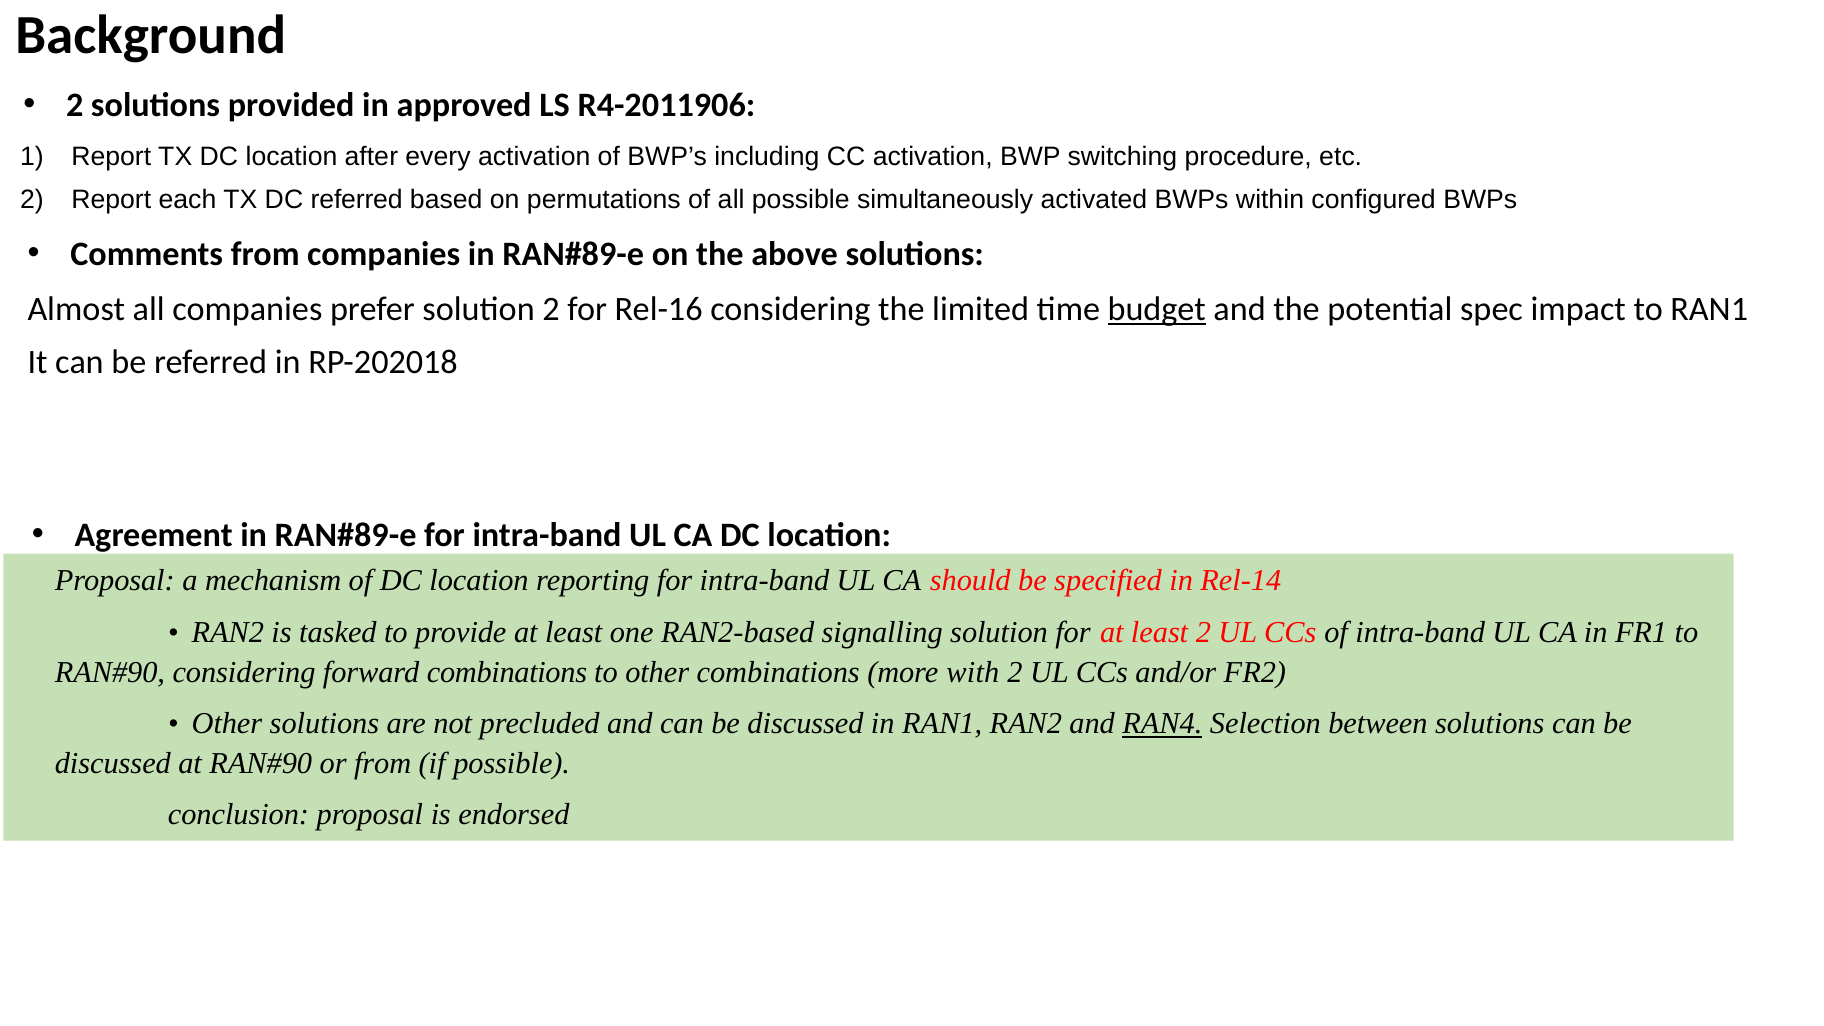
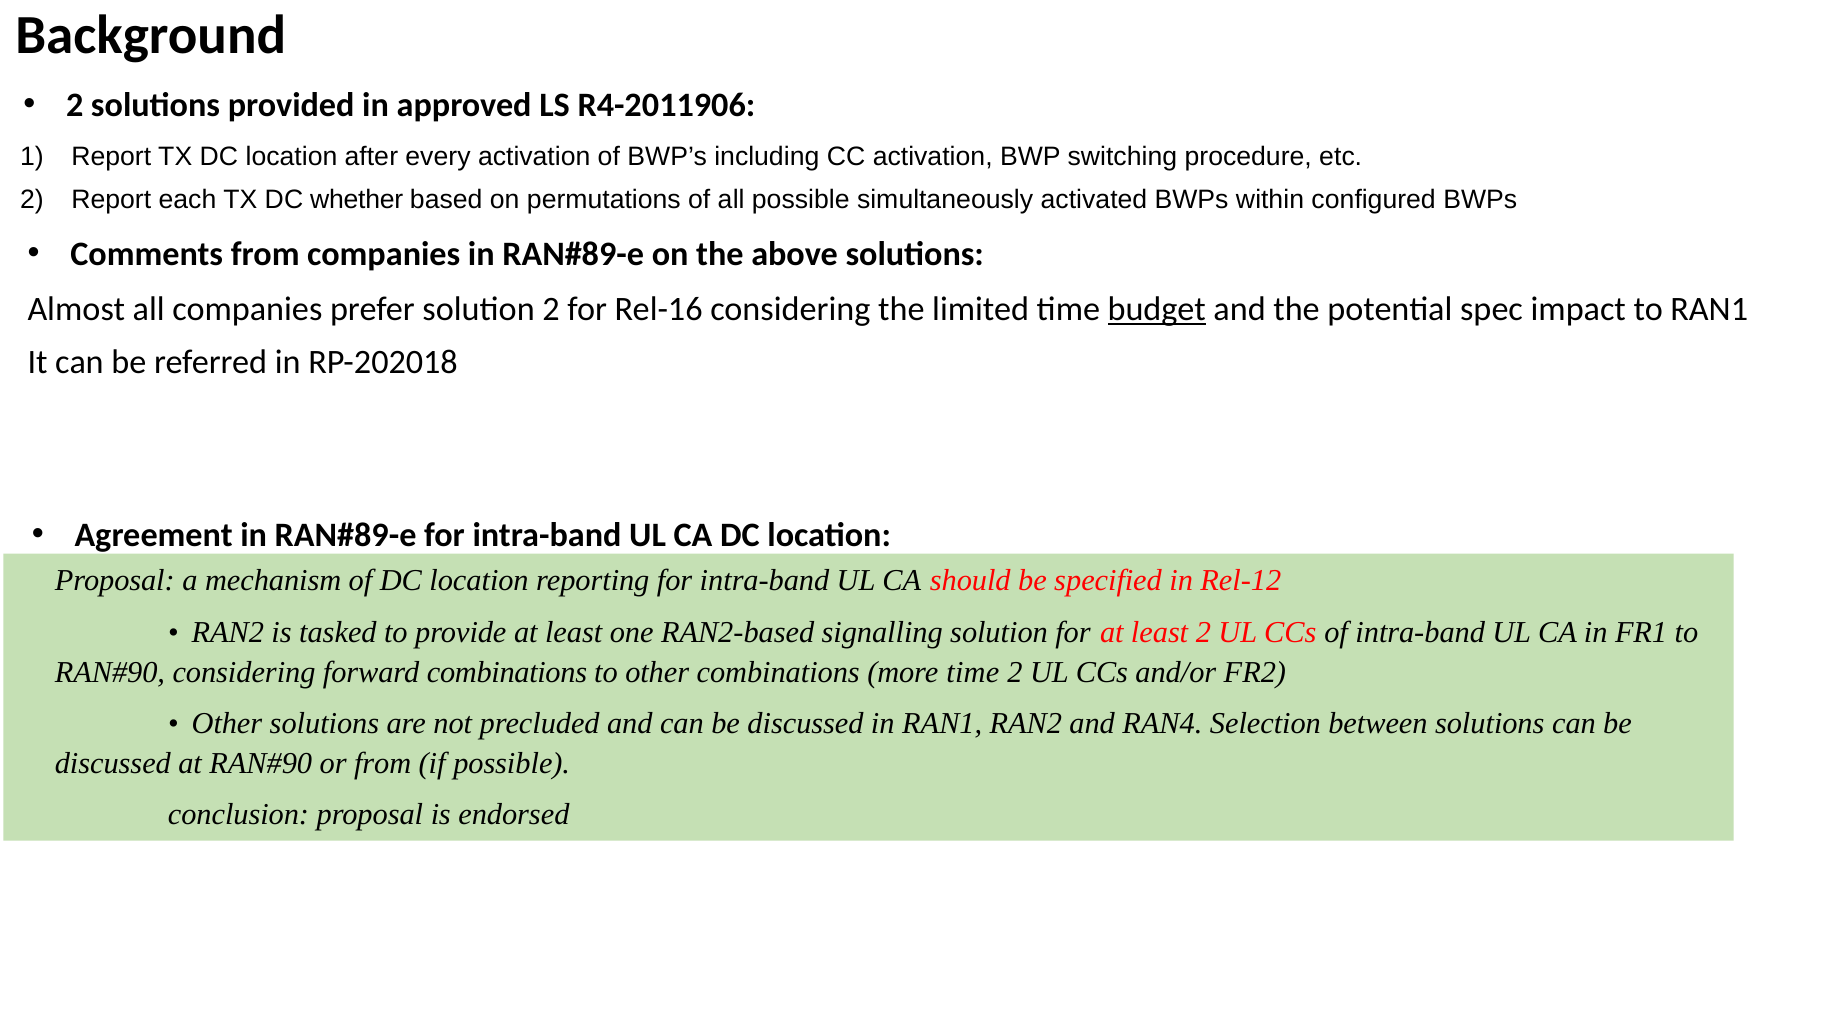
DC referred: referred -> whether
Rel-14: Rel-14 -> Rel-12
more with: with -> time
RAN4 underline: present -> none
